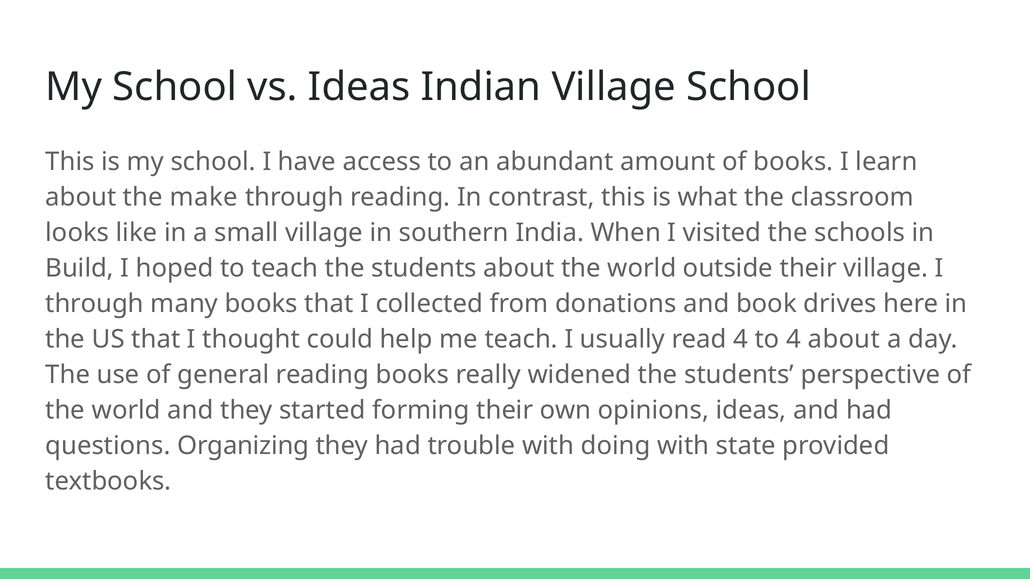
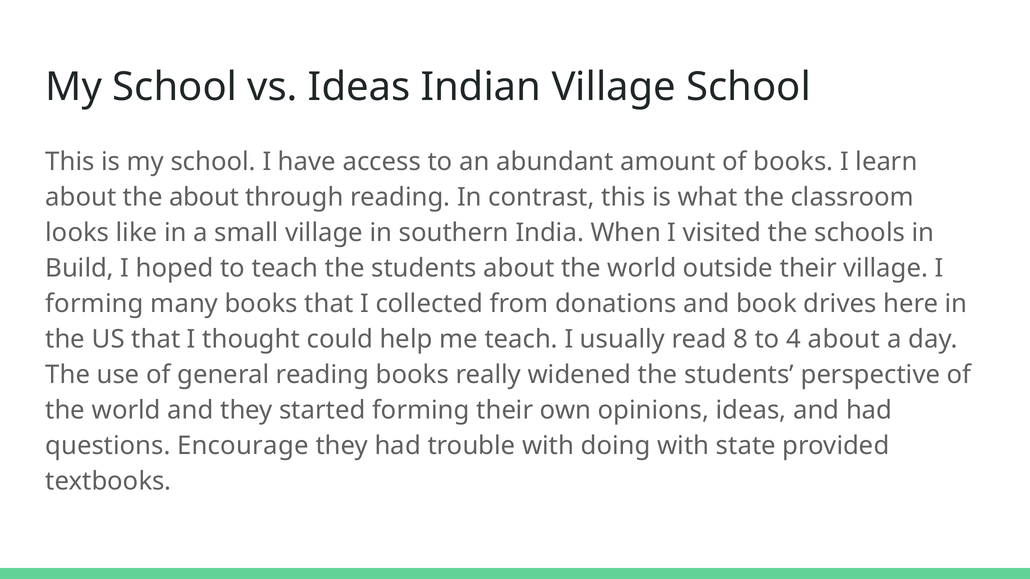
the make: make -> about
through at (95, 304): through -> forming
read 4: 4 -> 8
Organizing: Organizing -> Encourage
